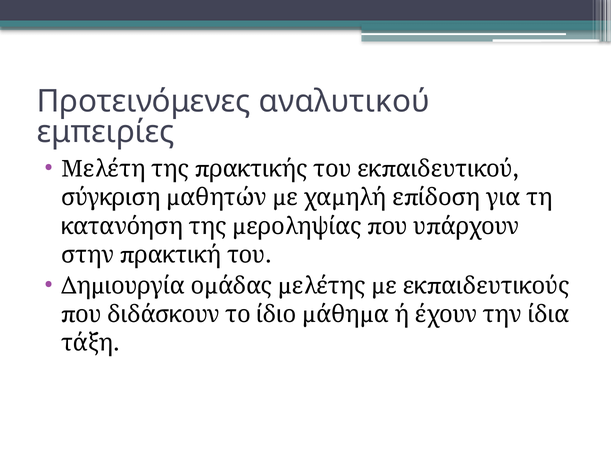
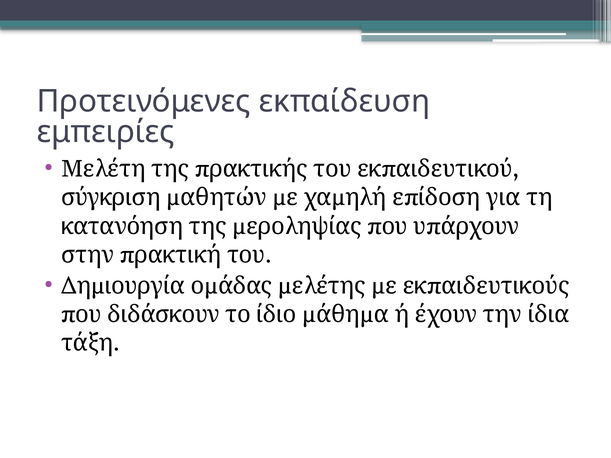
αναλυτικού: αναλυτικού -> εκπαίδευση
